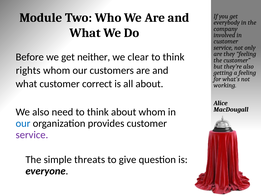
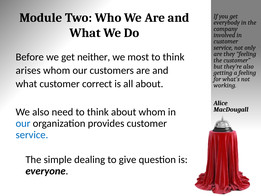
clear: clear -> most
rights: rights -> arises
service at (32, 135) colour: purple -> blue
threats: threats -> dealing
